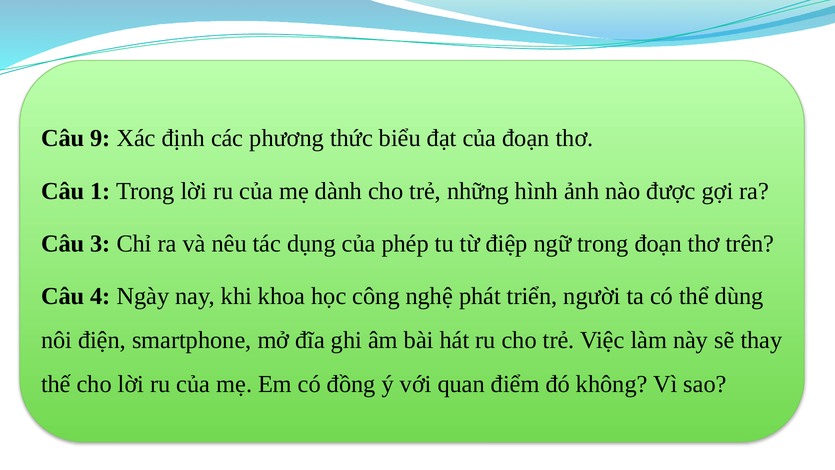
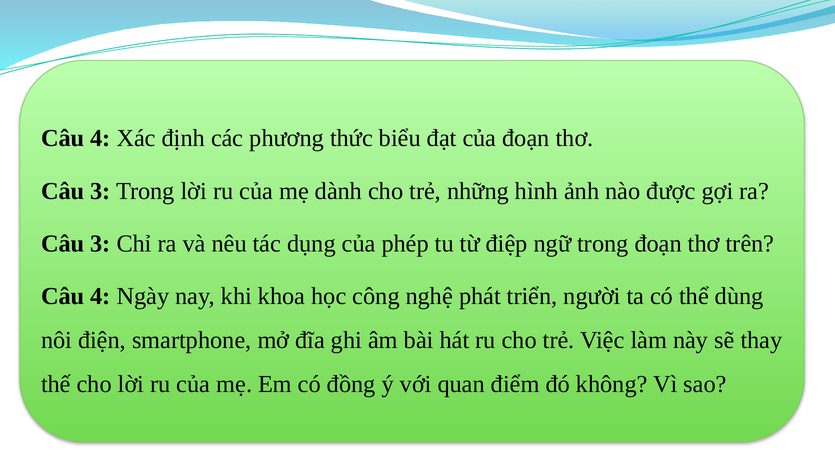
9 at (100, 138): 9 -> 4
1 at (100, 191): 1 -> 3
